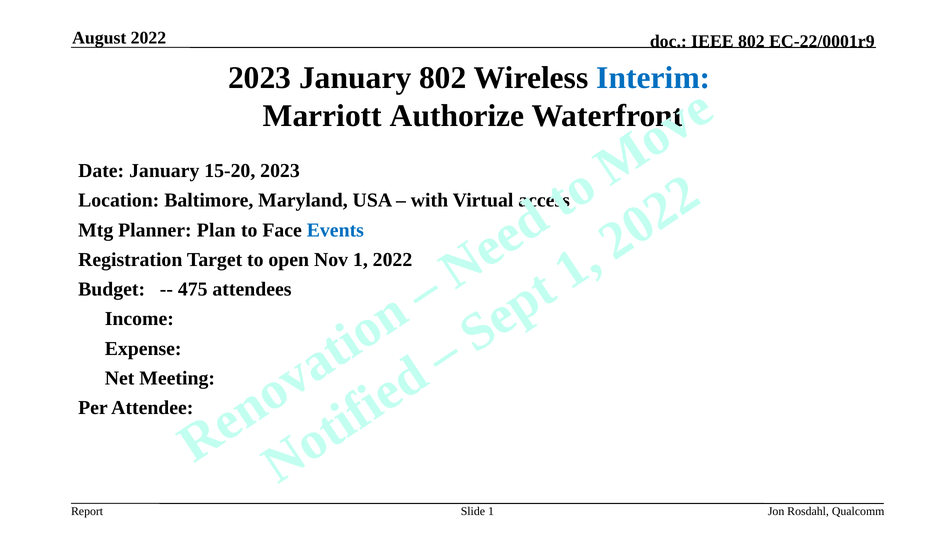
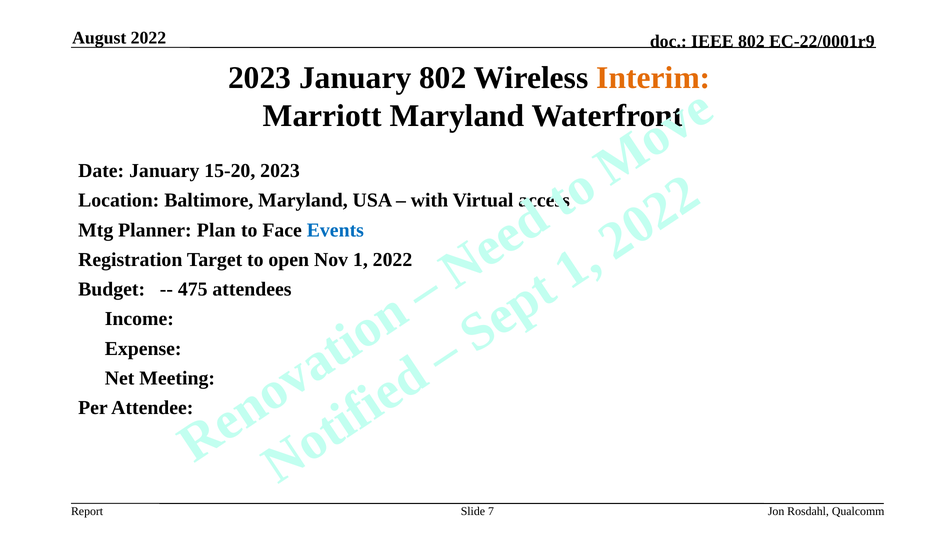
Interim colour: blue -> orange
Marriott Authorize: Authorize -> Maryland
Slide 1: 1 -> 7
